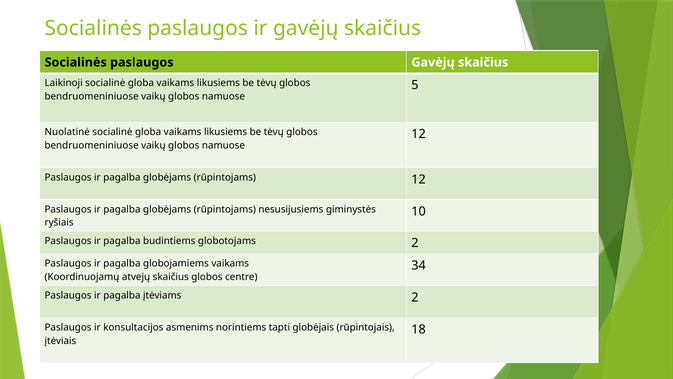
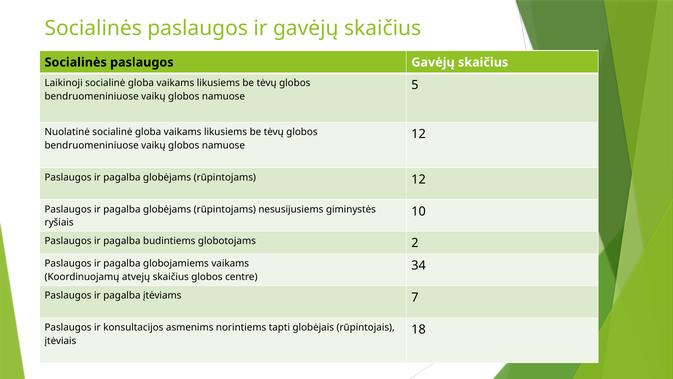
įtėviams 2: 2 -> 7
